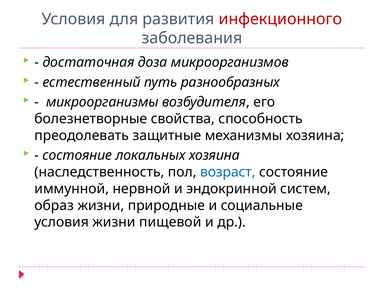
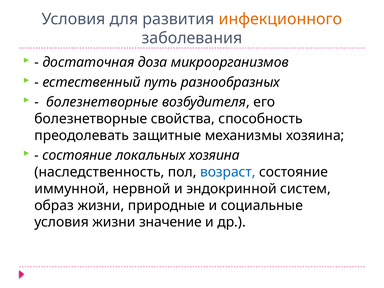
инфекционного colour: red -> orange
микроорганизмы at (102, 102): микроорганизмы -> болезнетворные
пищевой: пищевой -> значение
